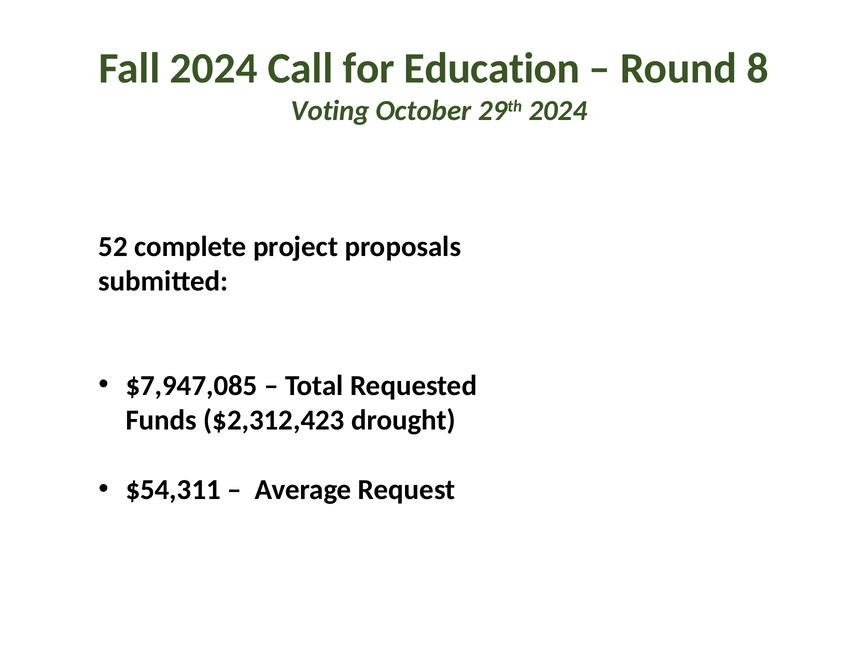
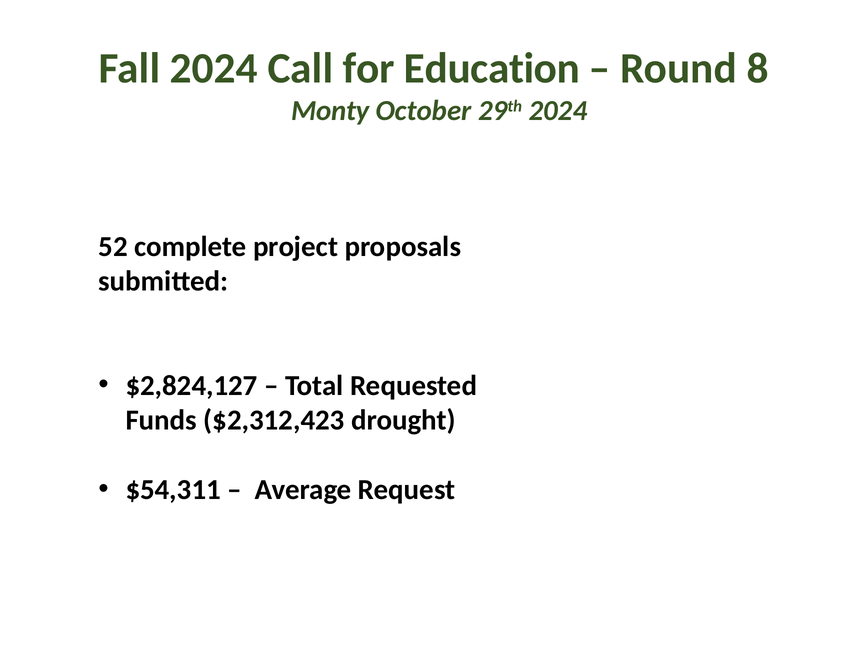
Voting: Voting -> Monty
$7,947,085: $7,947,085 -> $2,824,127
